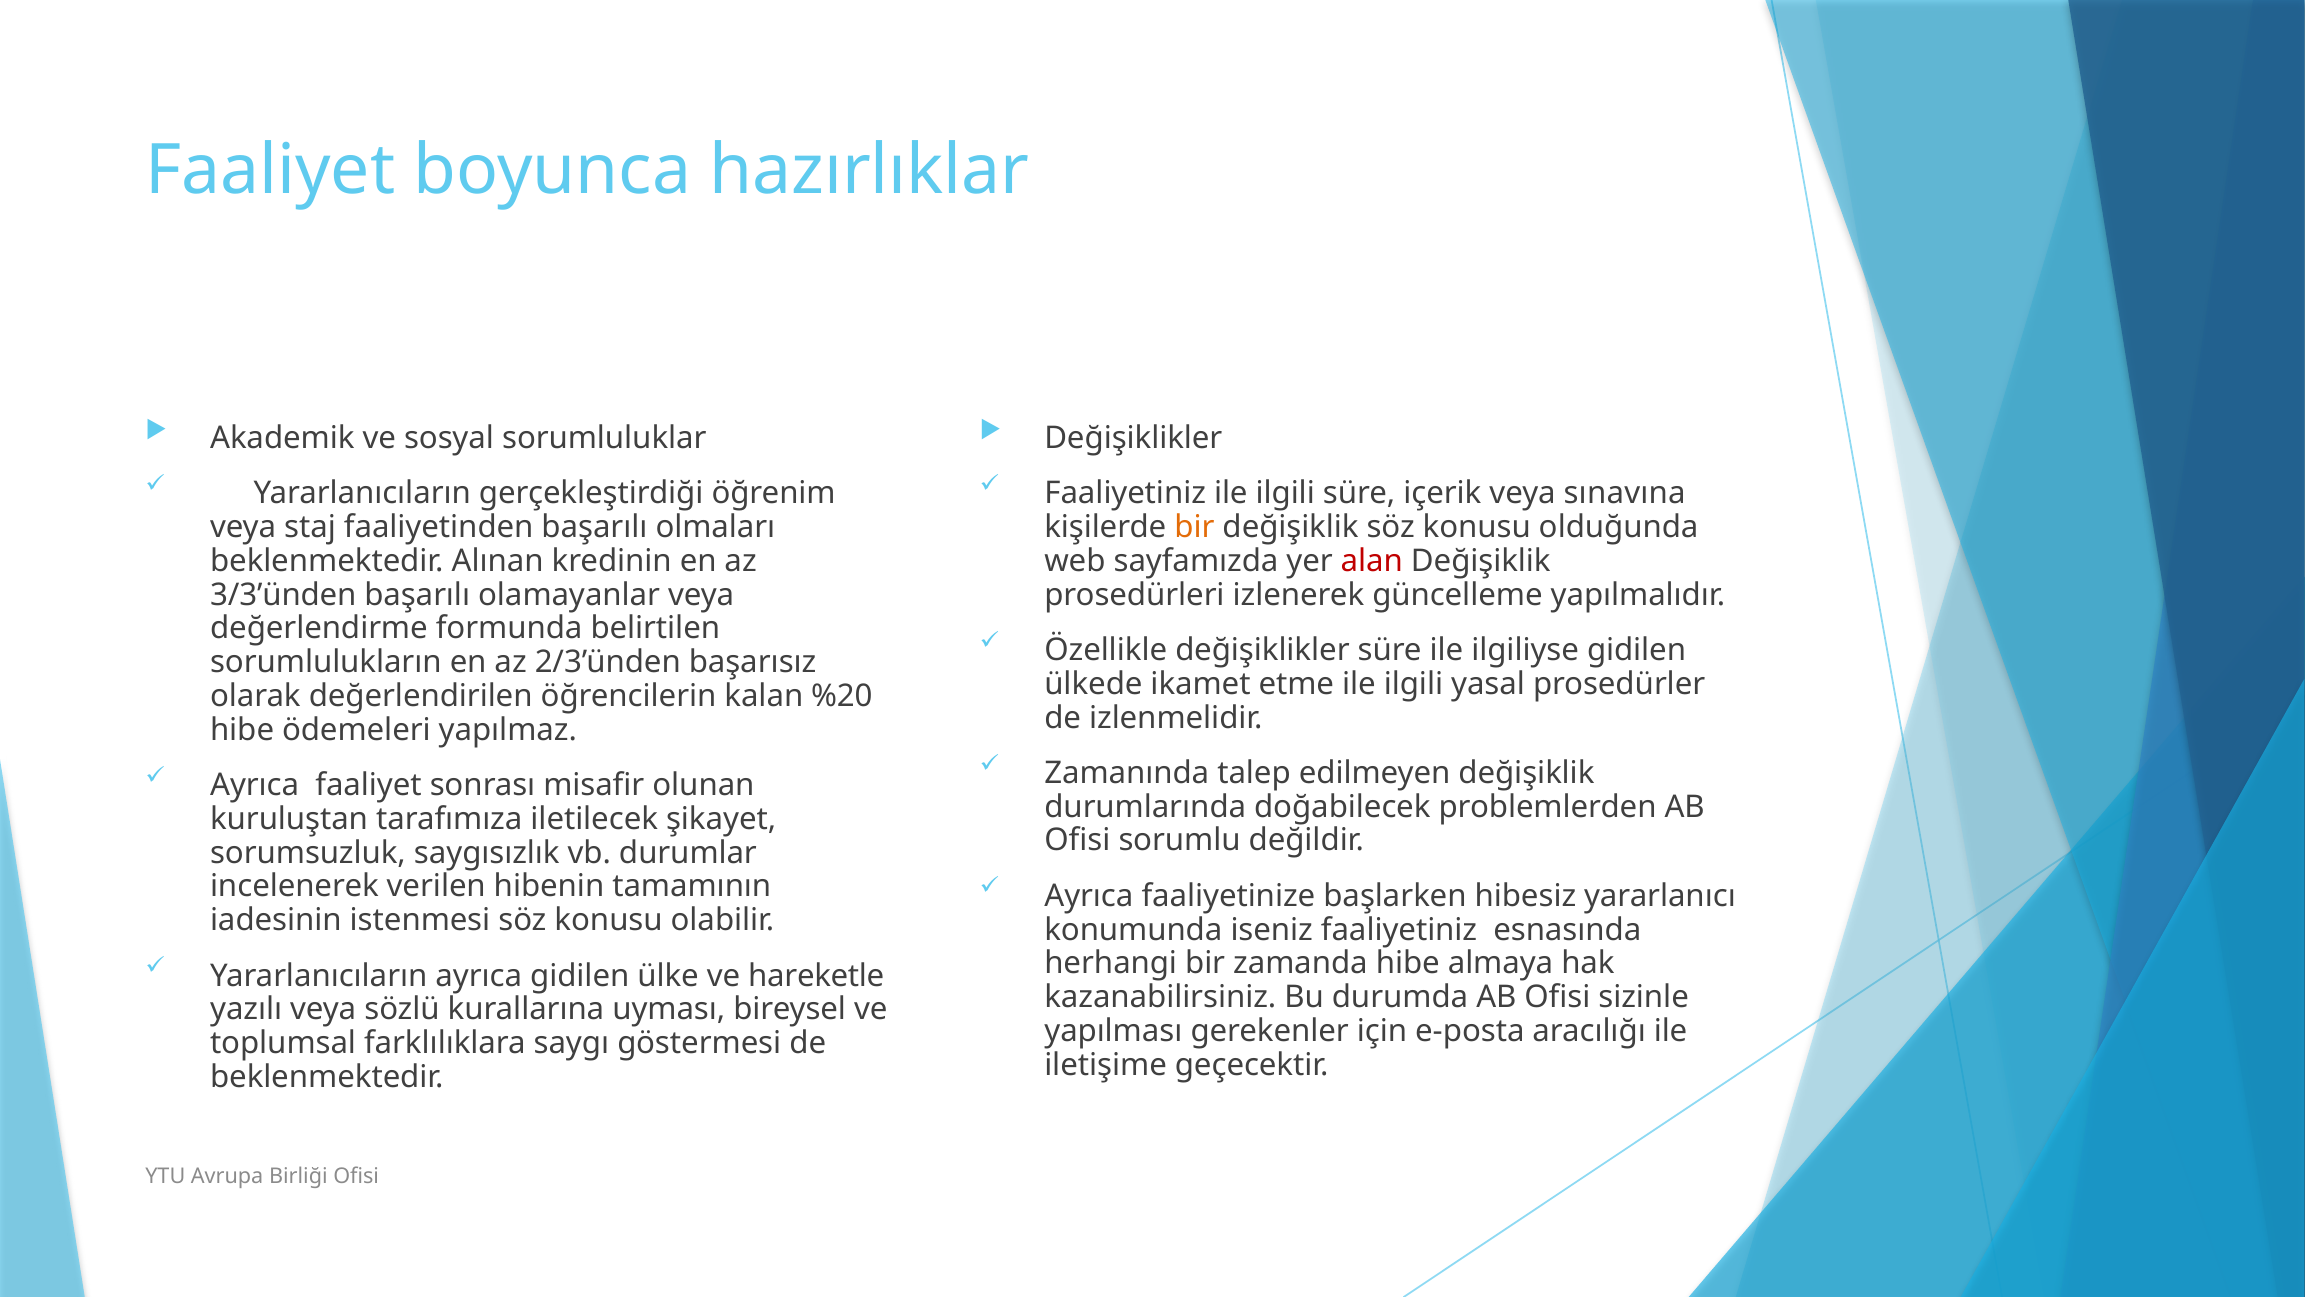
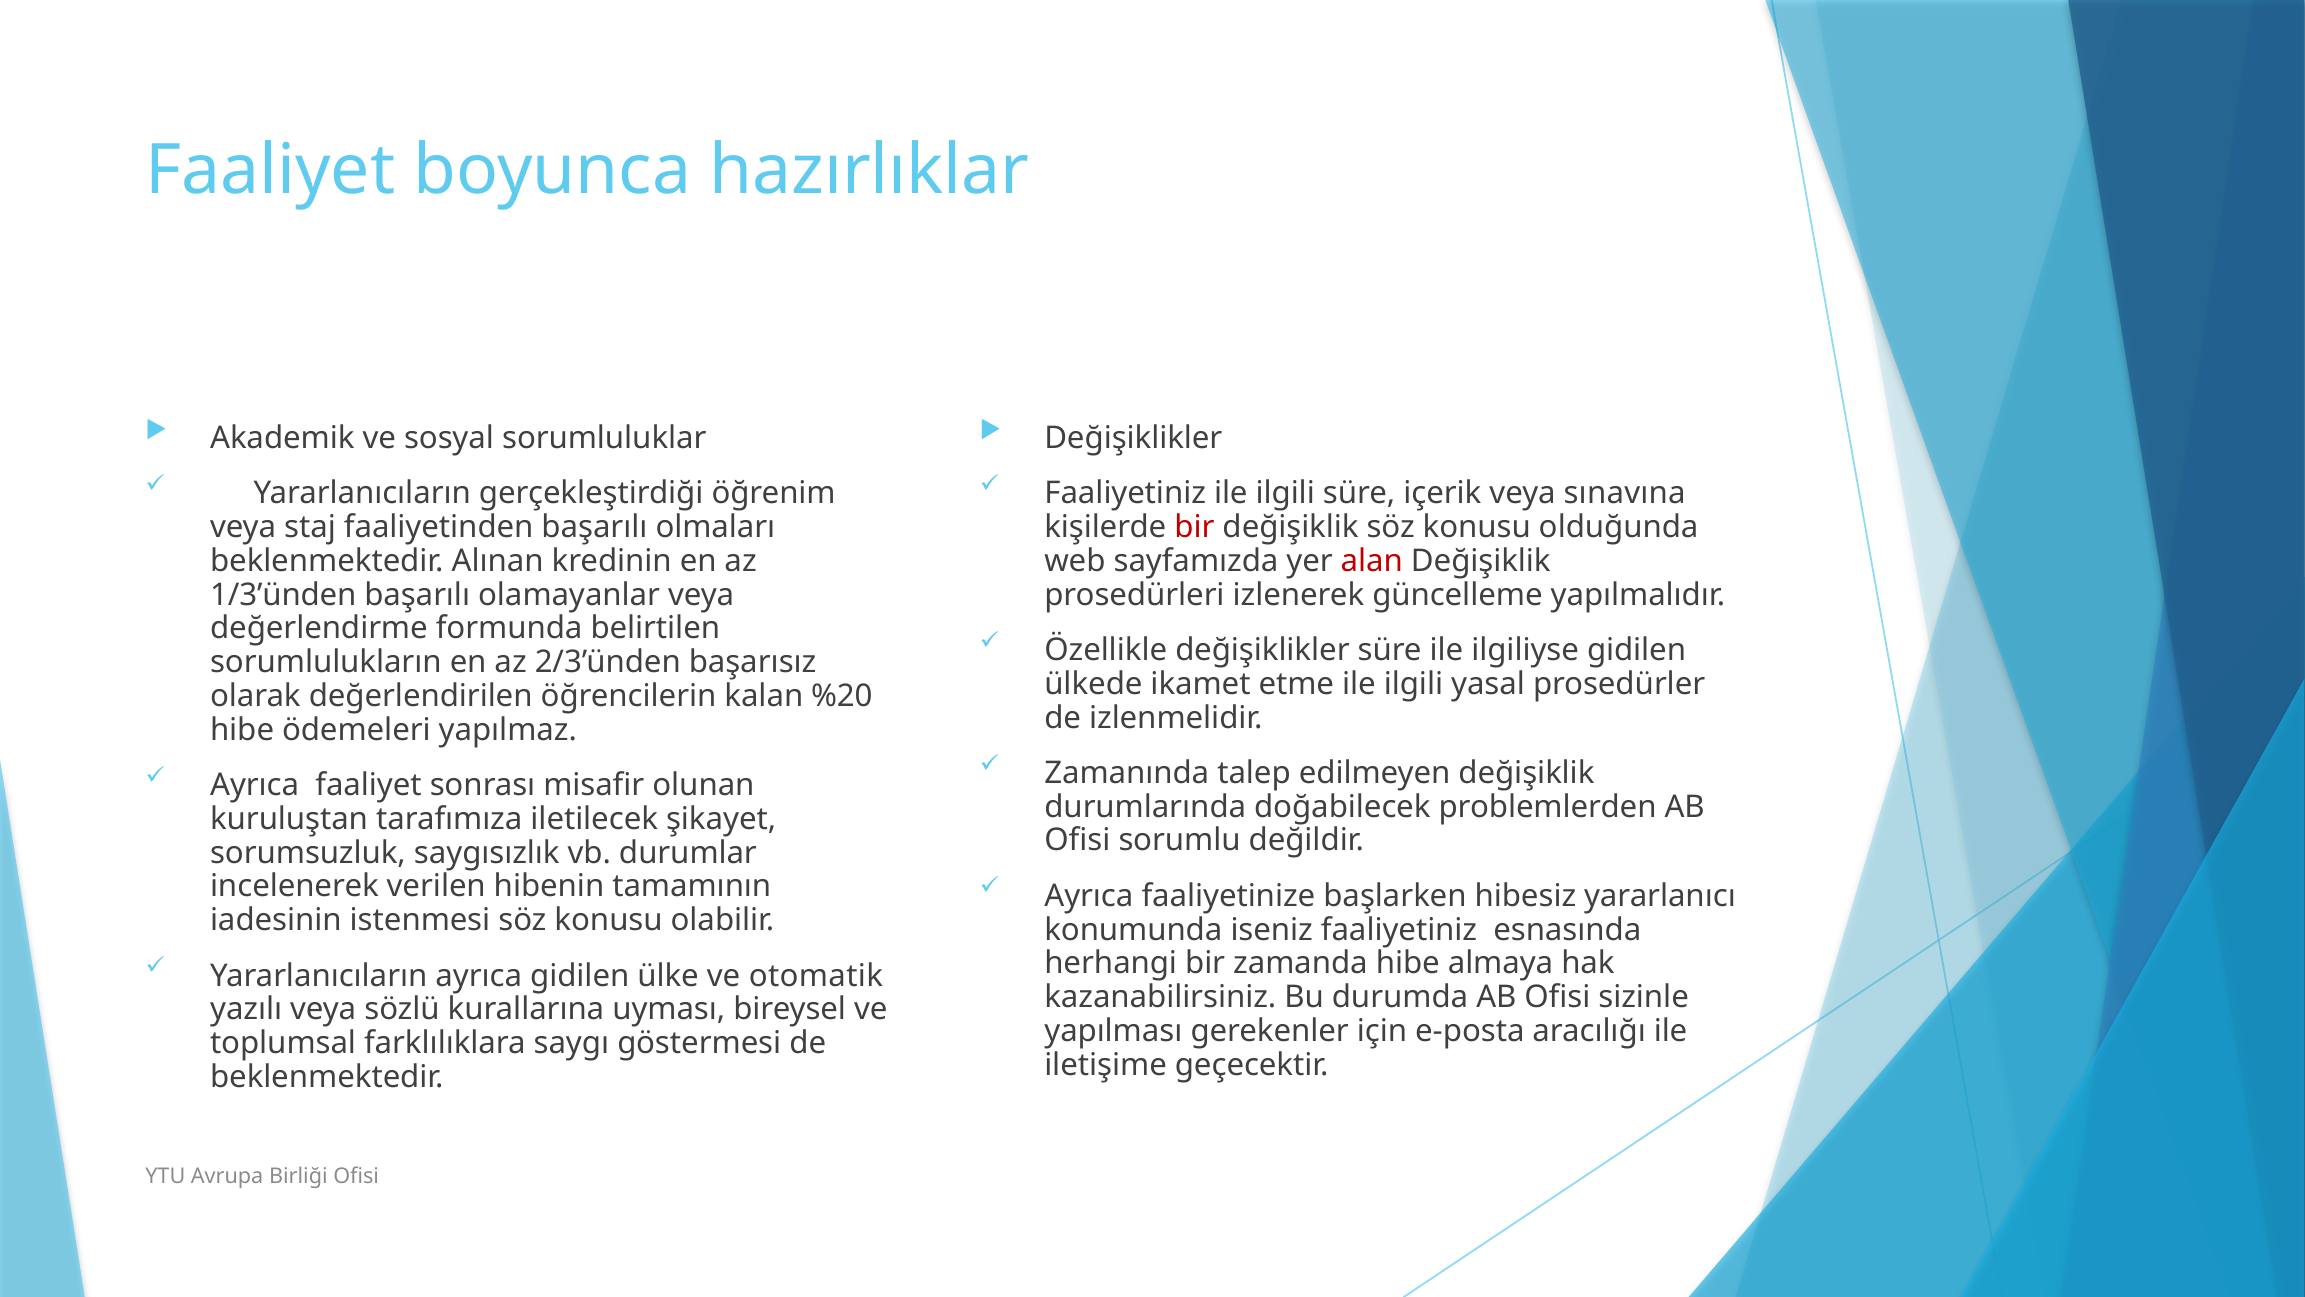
bir at (1194, 527) colour: orange -> red
3/3’ünden: 3/3’ünden -> 1/3’ünden
hareketle: hareketle -> otomatik
